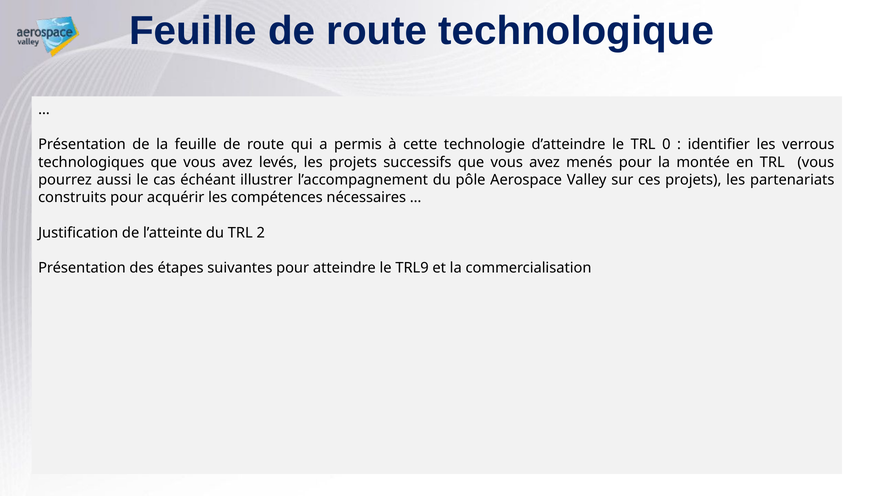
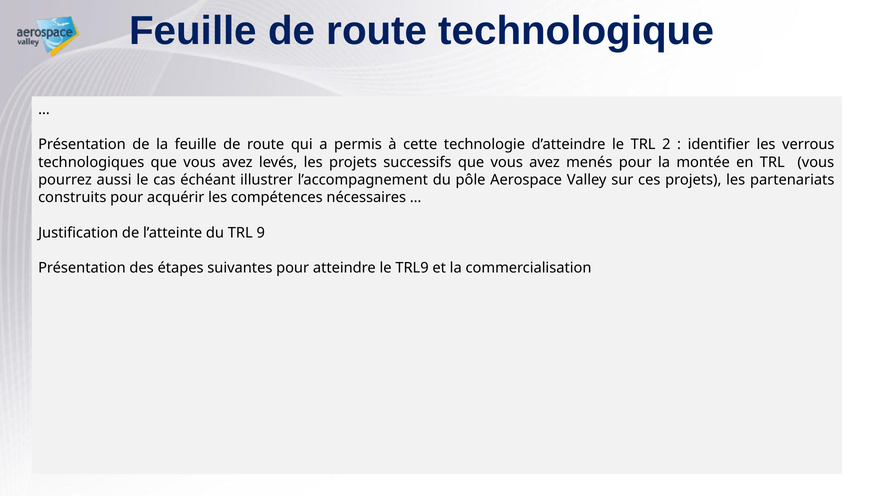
0: 0 -> 2
2: 2 -> 9
